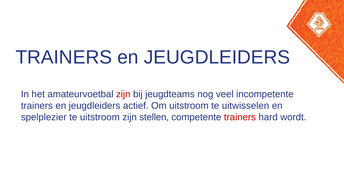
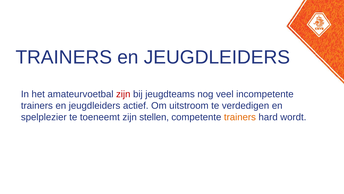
uitwisselen: uitwisselen -> verdedigen
te uitstroom: uitstroom -> toeneemt
trainers at (240, 117) colour: red -> orange
